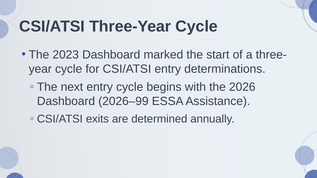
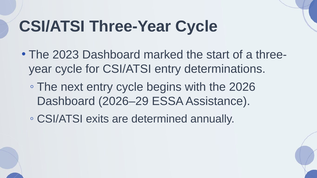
2026–99: 2026–99 -> 2026–29
